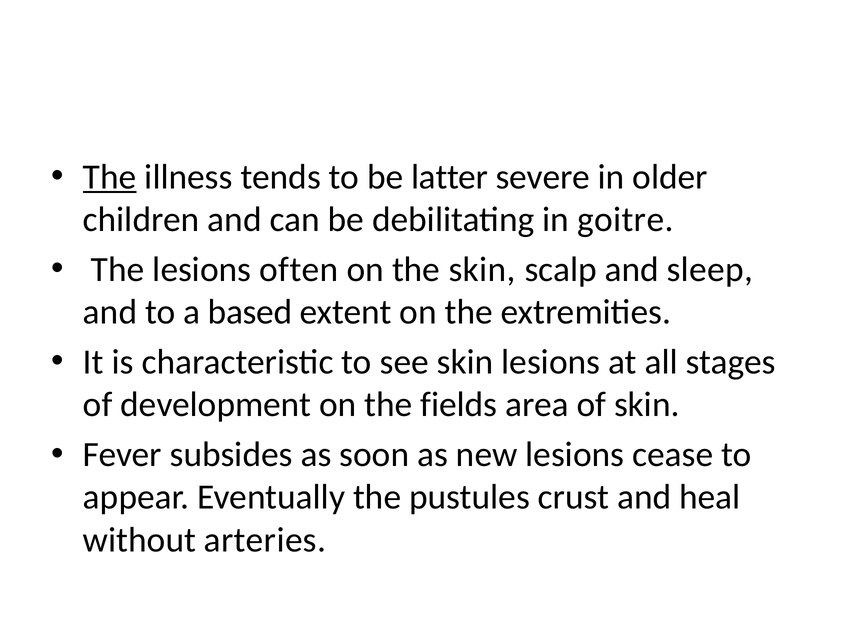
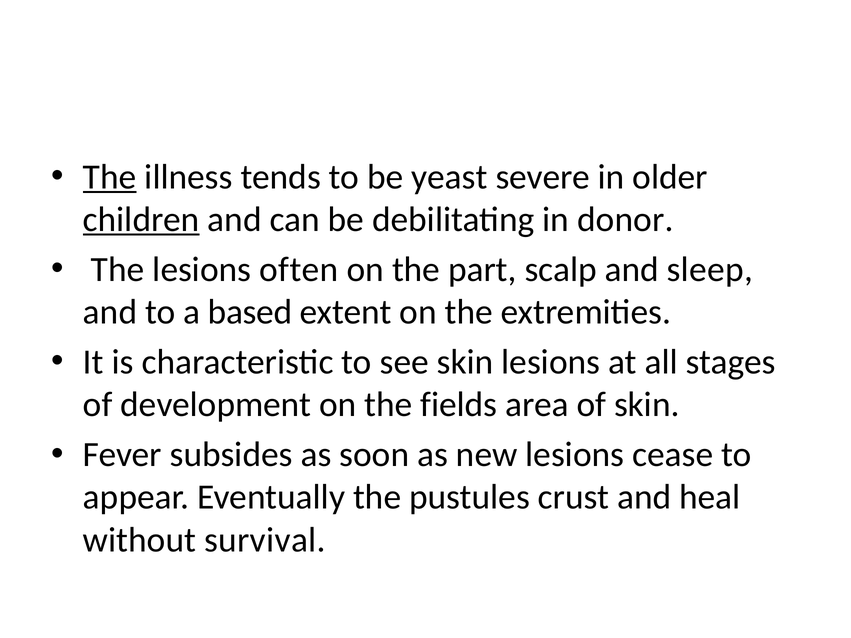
latter: latter -> yeast
children underline: none -> present
goitre: goitre -> donor
the skin: skin -> part
arteries: arteries -> survival
